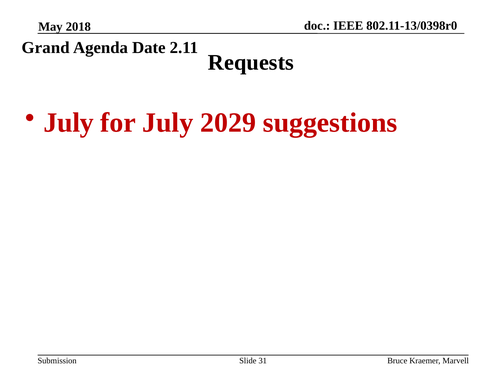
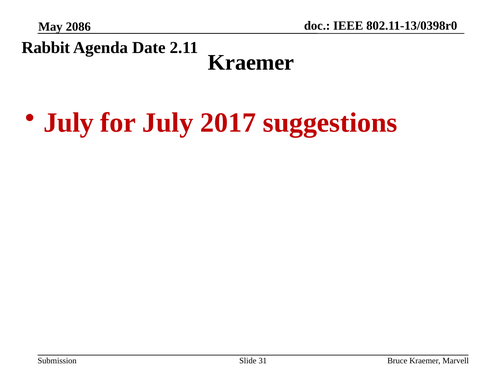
2018: 2018 -> 2086
Grand: Grand -> Rabbit
Requests at (251, 63): Requests -> Kraemer
2029: 2029 -> 2017
